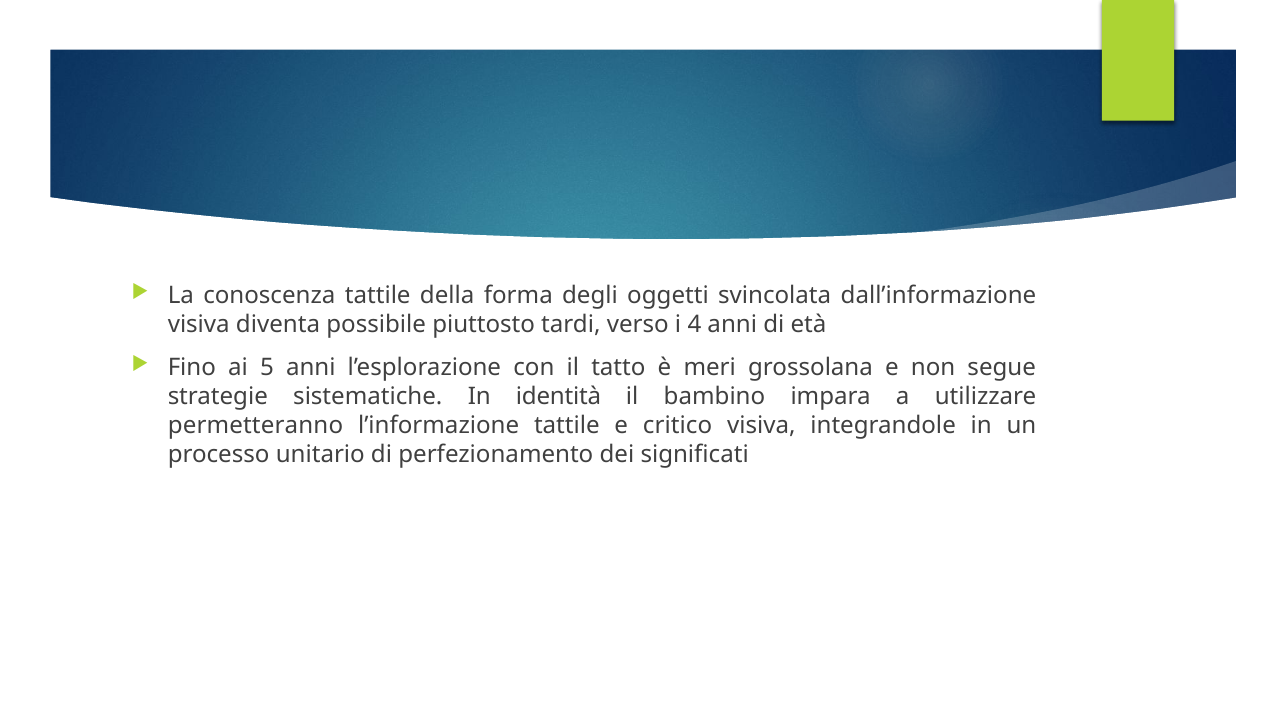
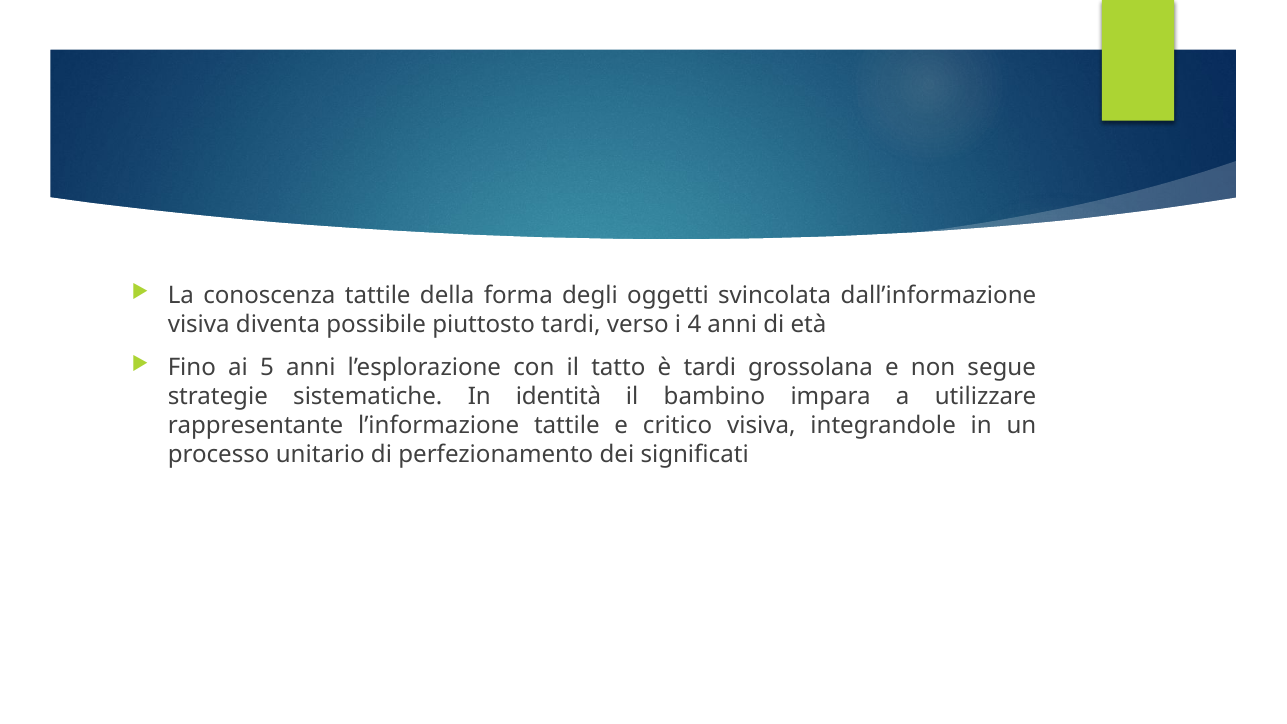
è meri: meri -> tardi
permetteranno: permetteranno -> rappresentante
